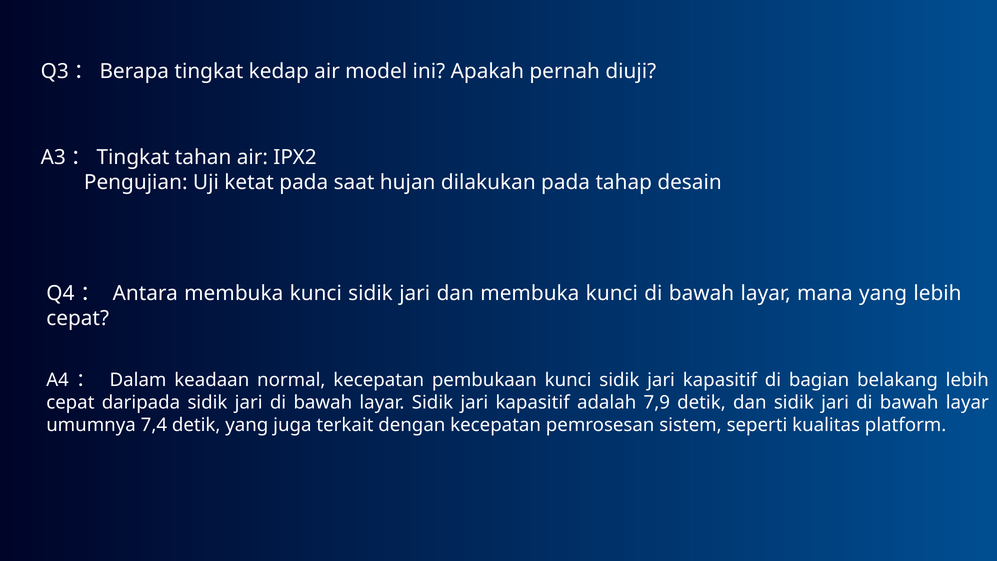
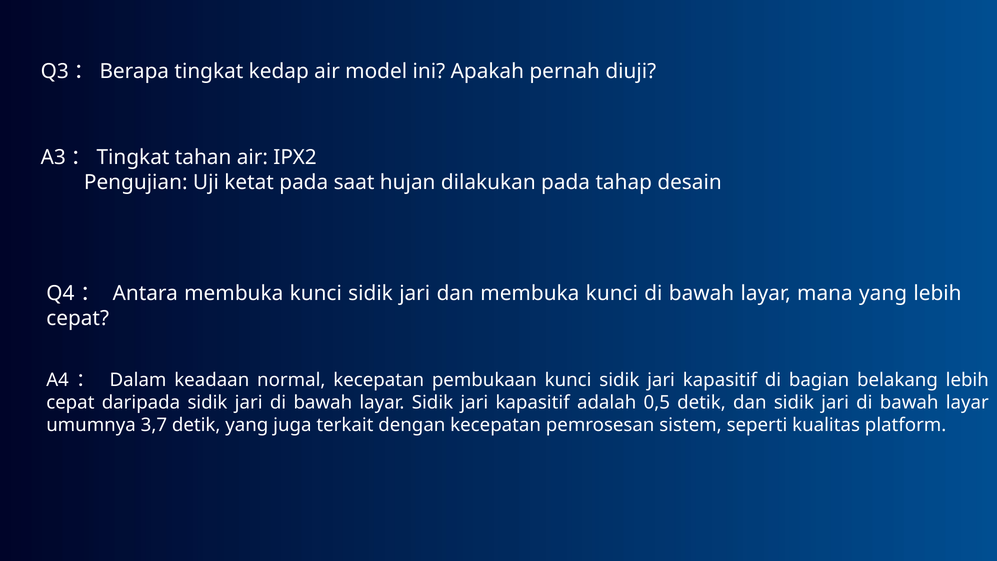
7,9: 7,9 -> 0,5
7,4: 7,4 -> 3,7
